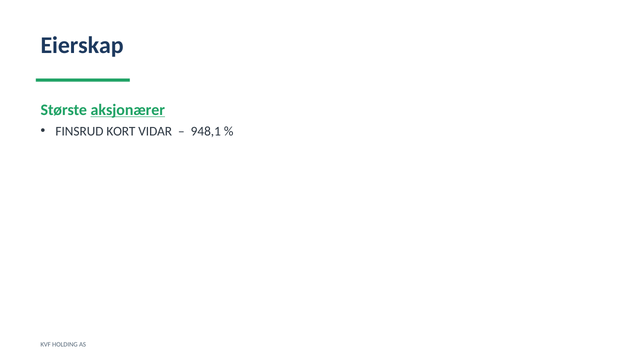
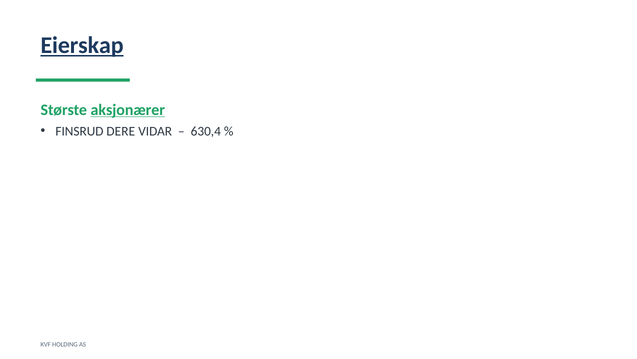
Eierskap underline: none -> present
KORT: KORT -> DERE
948,1: 948,1 -> 630,4
